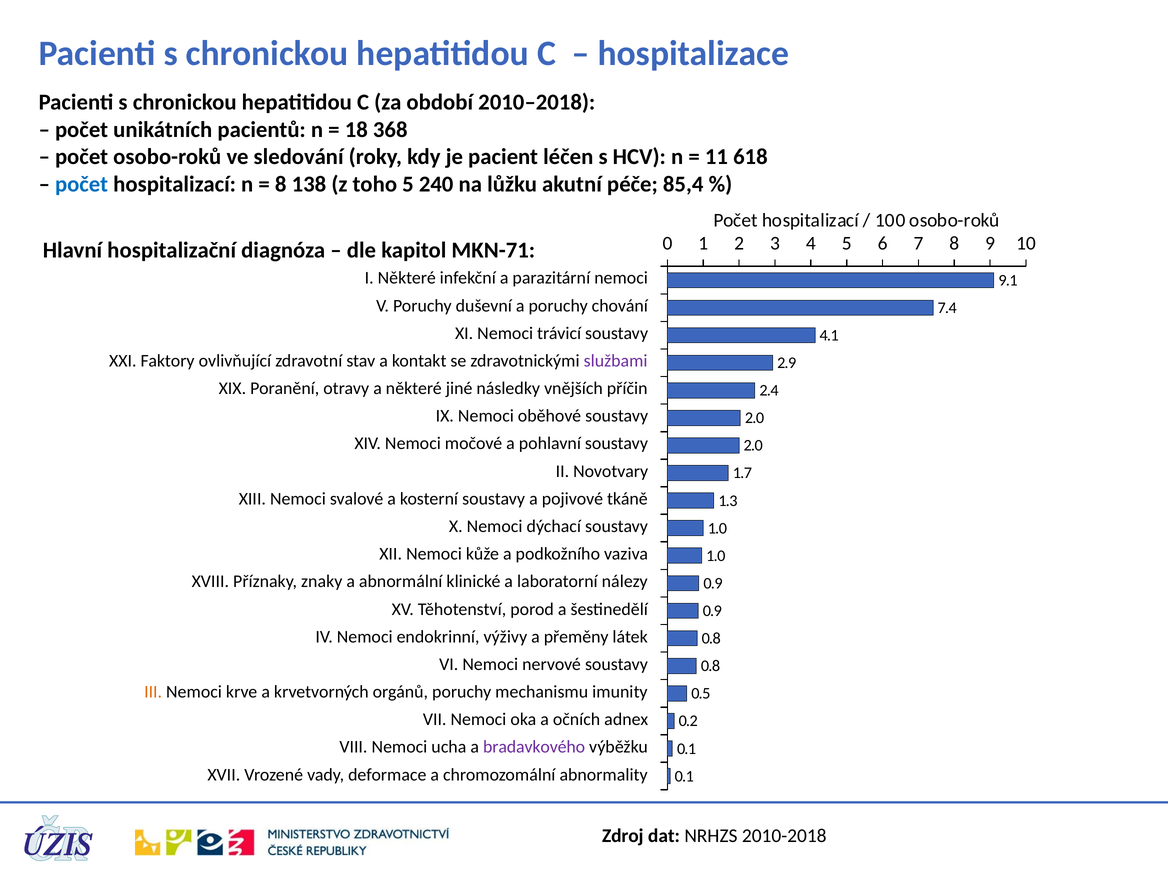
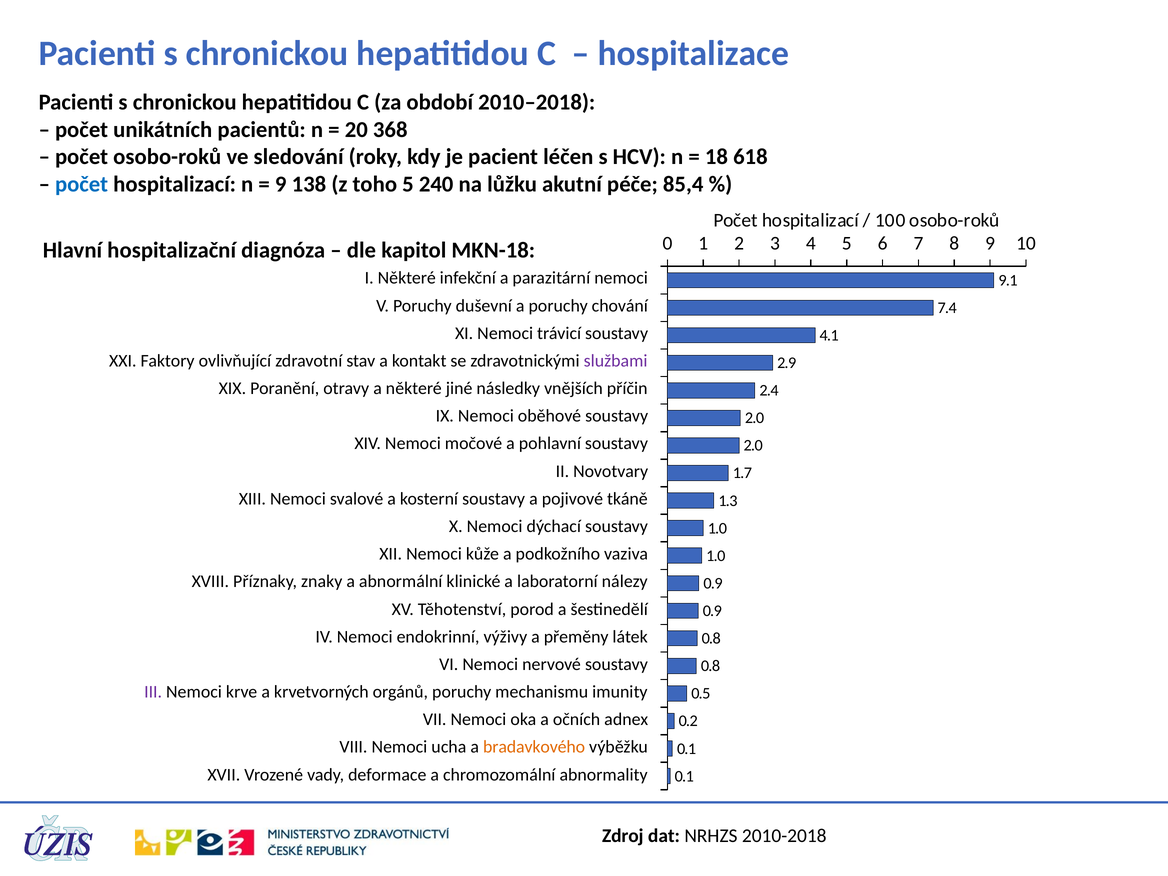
18: 18 -> 20
11: 11 -> 18
8 at (281, 184): 8 -> 9
MKN-71: MKN-71 -> MKN-18
III colour: orange -> purple
bradavkového colour: purple -> orange
